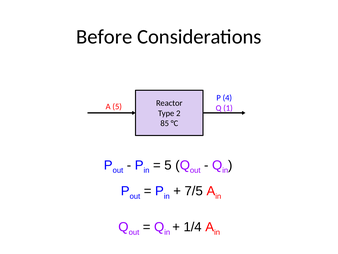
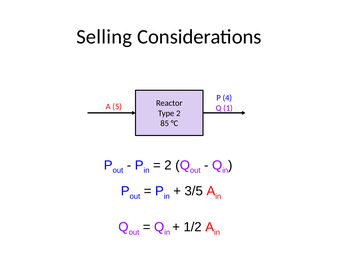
Before: Before -> Selling
5 at (168, 165): 5 -> 2
7/5: 7/5 -> 3/5
1/4: 1/4 -> 1/2
